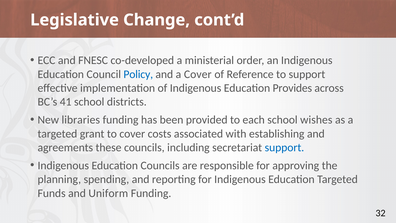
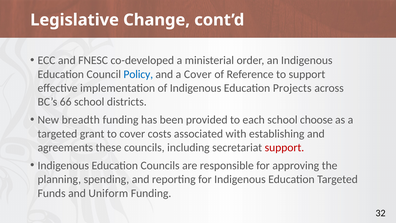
Provides: Provides -> Projects
41: 41 -> 66
libraries: libraries -> breadth
wishes: wishes -> choose
support at (284, 147) colour: blue -> red
